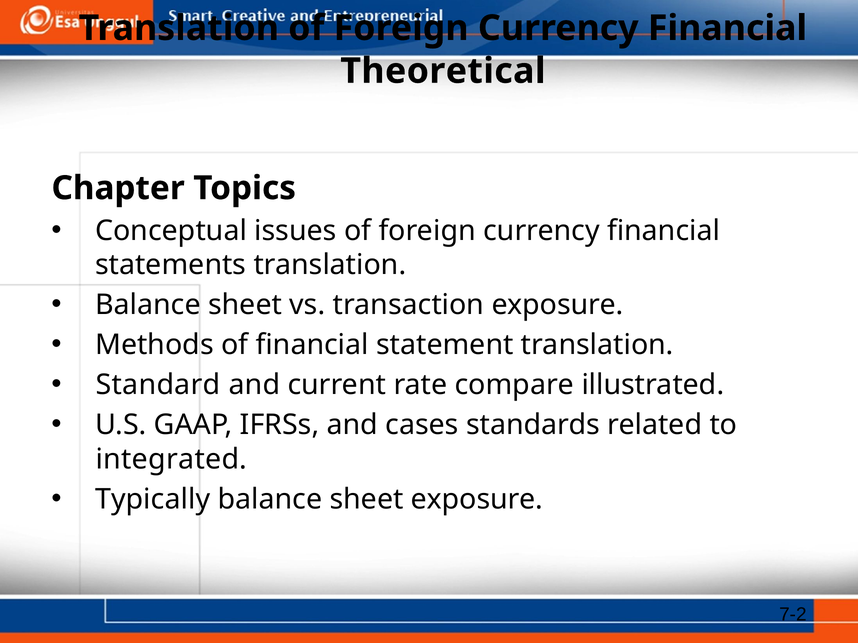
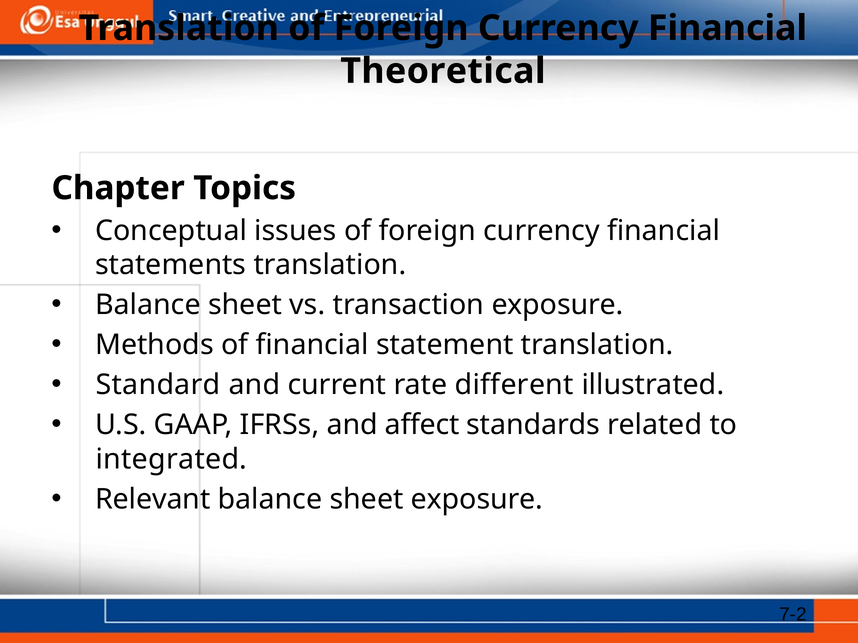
compare: compare -> different
cases: cases -> affect
Typically: Typically -> Relevant
